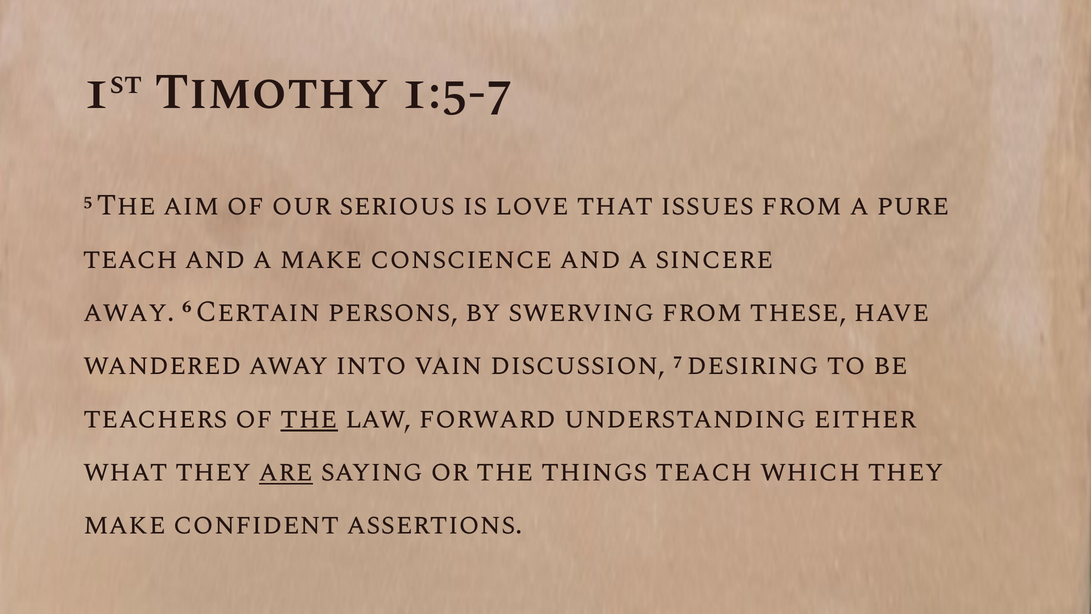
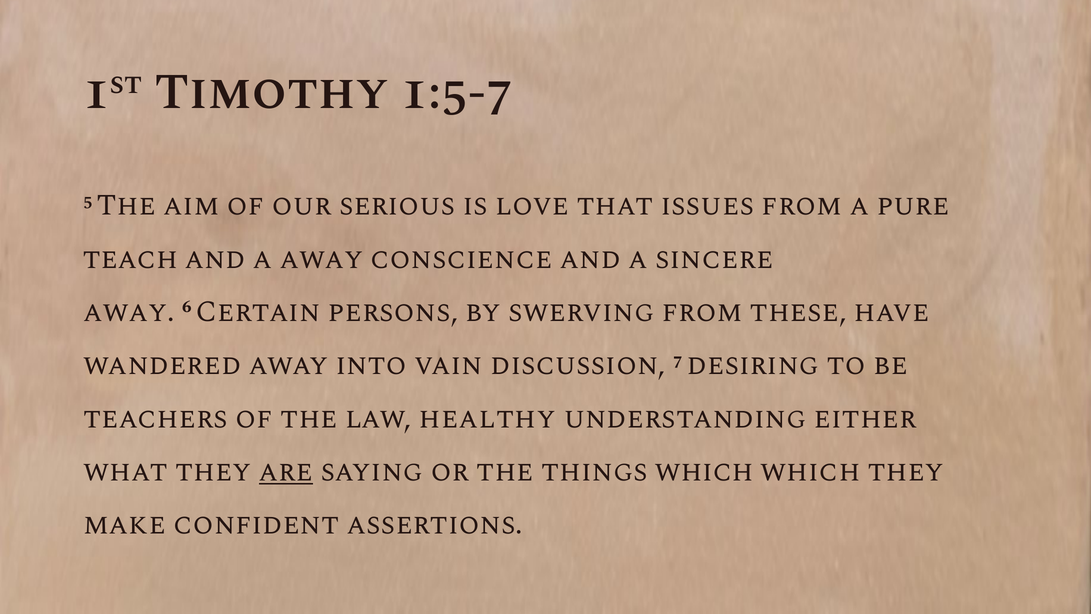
a make: make -> away
the at (309, 418) underline: present -> none
forward: forward -> healthy
things teach: teach -> which
